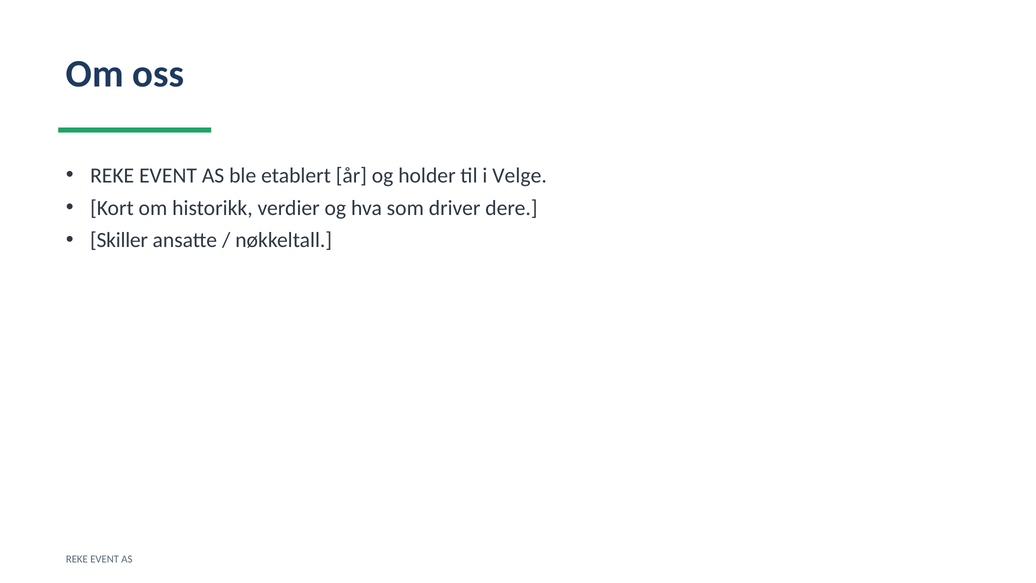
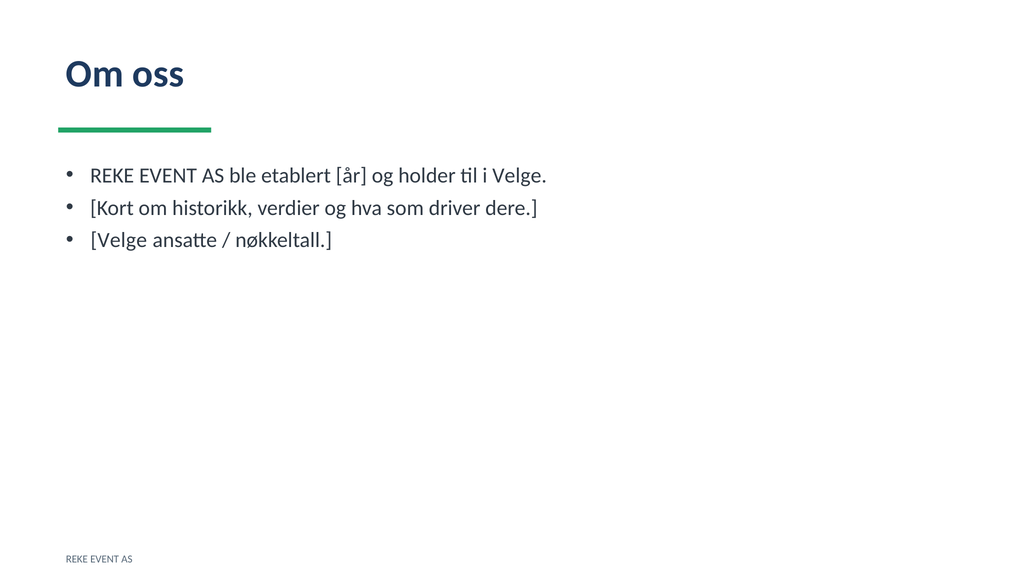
Skiller at (119, 240): Skiller -> Velge
